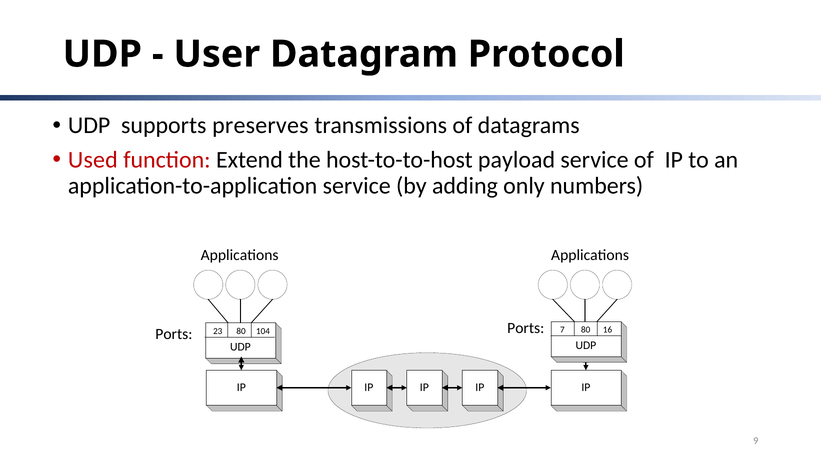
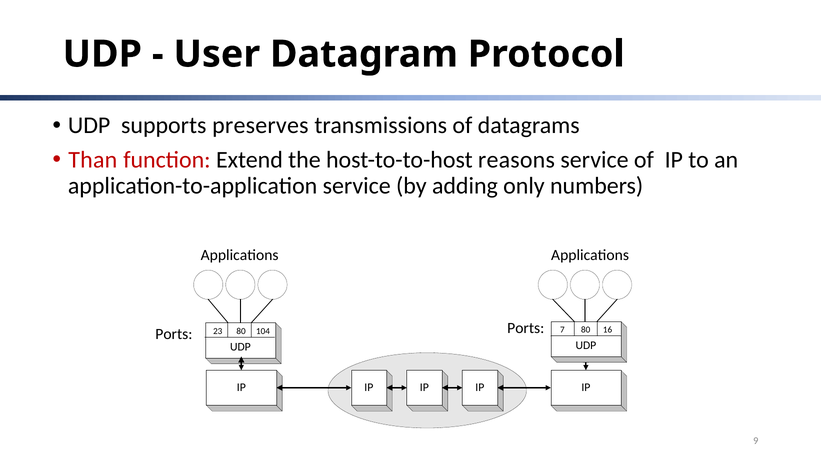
Used: Used -> Than
payload: payload -> reasons
